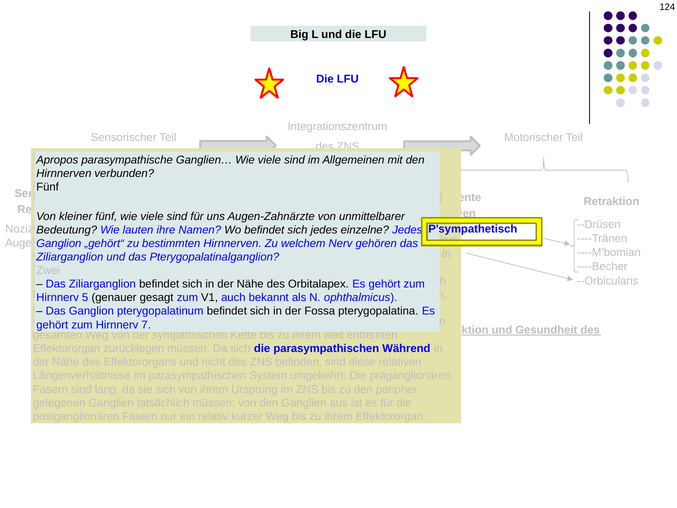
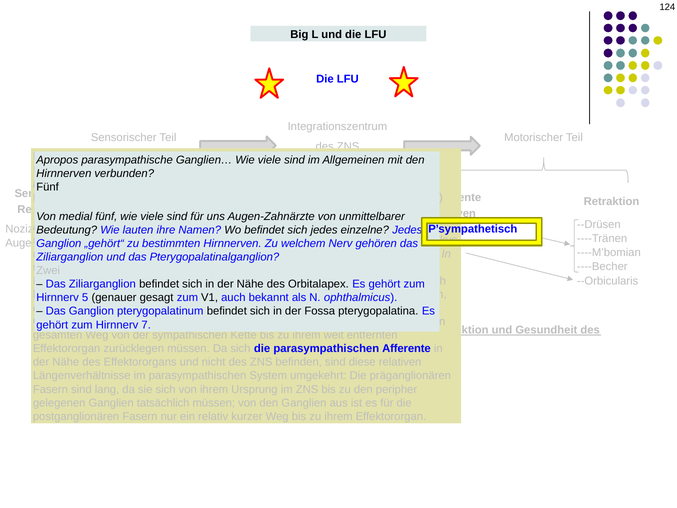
kleiner: kleiner -> medial
Während: Während -> Afferente
